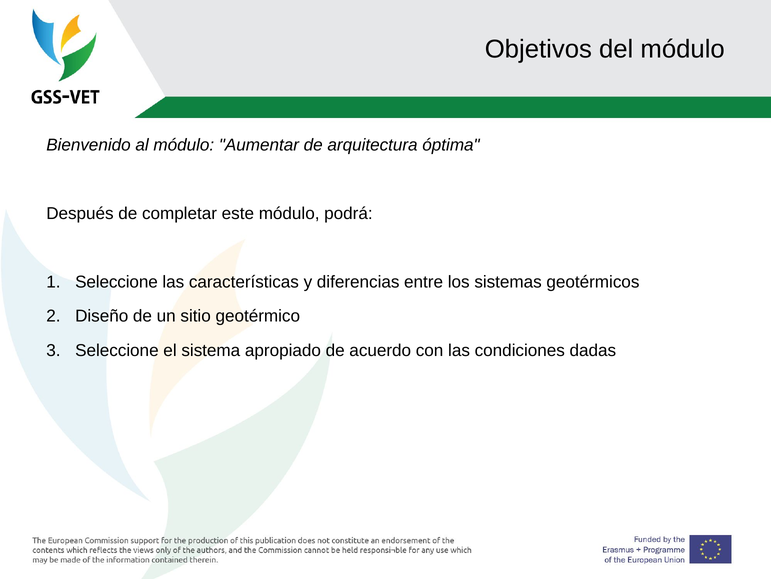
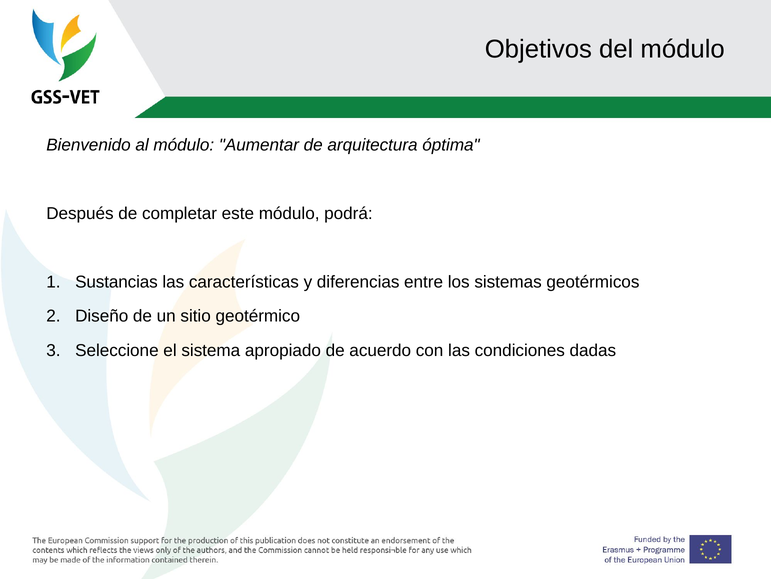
Seleccione at (116, 282): Seleccione -> Sustancias
